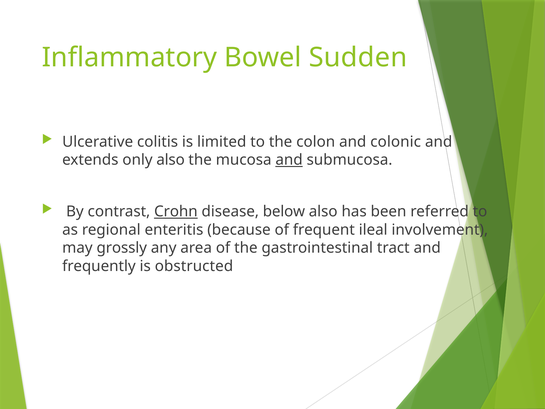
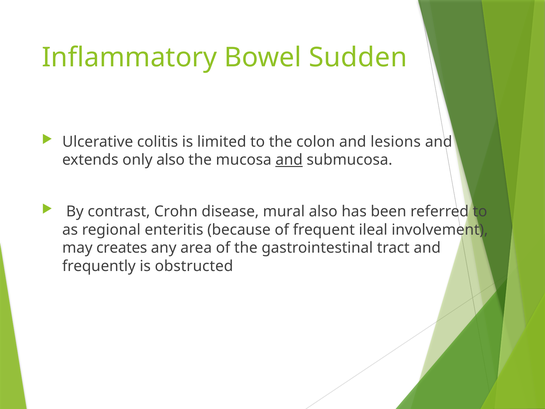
colonic: colonic -> lesions
Crohn underline: present -> none
below: below -> mural
grossly: grossly -> creates
